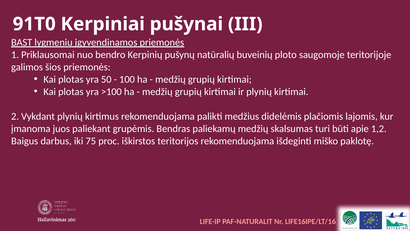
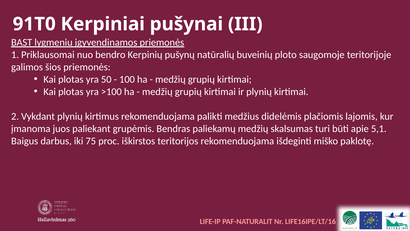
1,2: 1,2 -> 5,1
